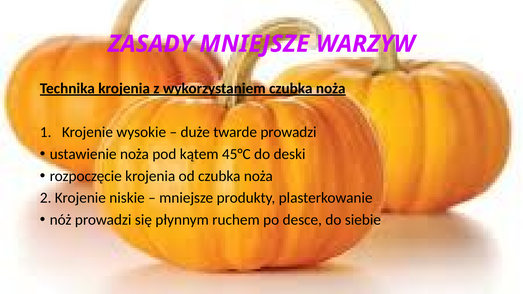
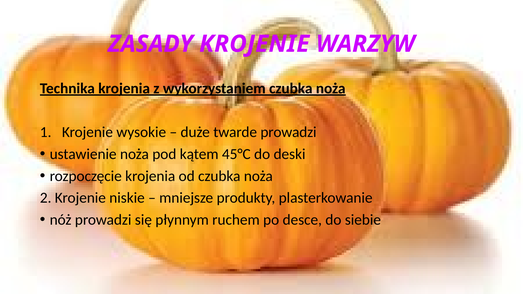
ZASADY MNIEJSZE: MNIEJSZE -> KROJENIE
